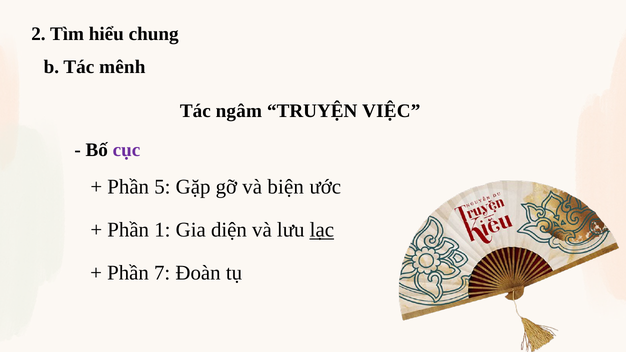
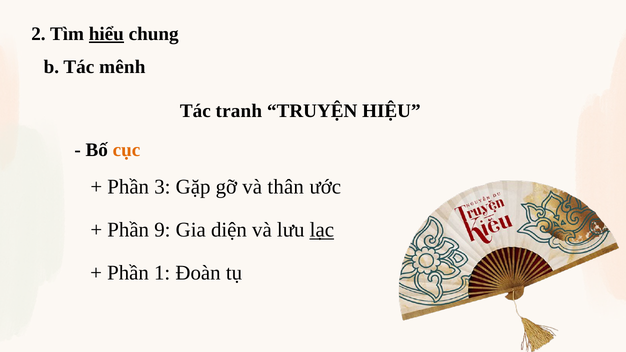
hiểu underline: none -> present
ngâm: ngâm -> tranh
VIỆC: VIỆC -> HIỆU
cục colour: purple -> orange
5: 5 -> 3
biện: biện -> thân
1: 1 -> 9
7: 7 -> 1
